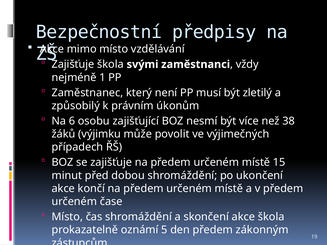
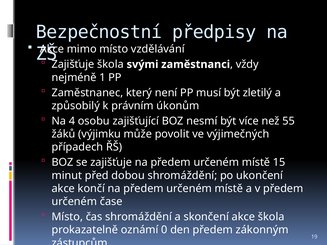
6: 6 -> 4
38: 38 -> 55
5: 5 -> 0
